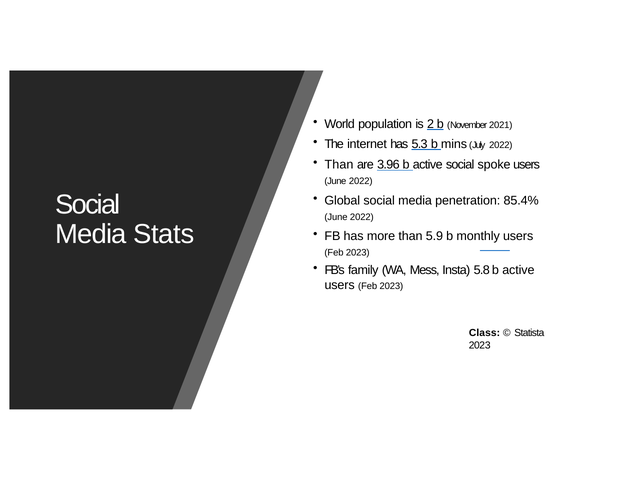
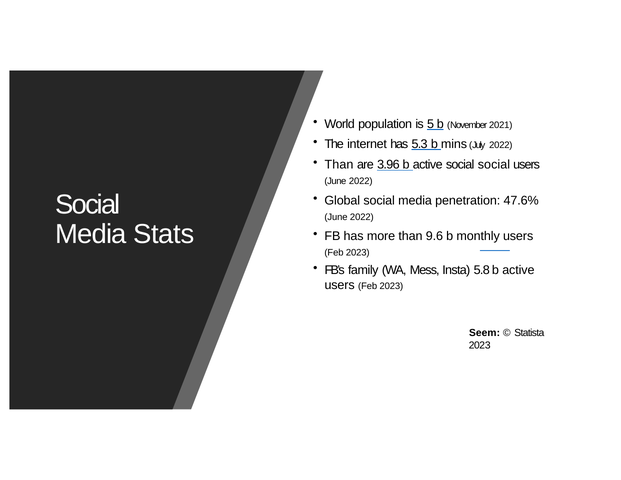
2: 2 -> 5
social spoke: spoke -> social
85.4%: 85.4% -> 47.6%
5.9: 5.9 -> 9.6
Class: Class -> Seem
